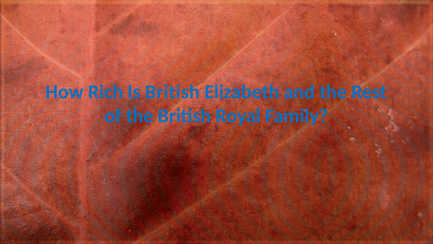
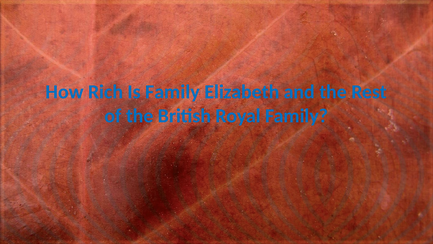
Is British: British -> Family
